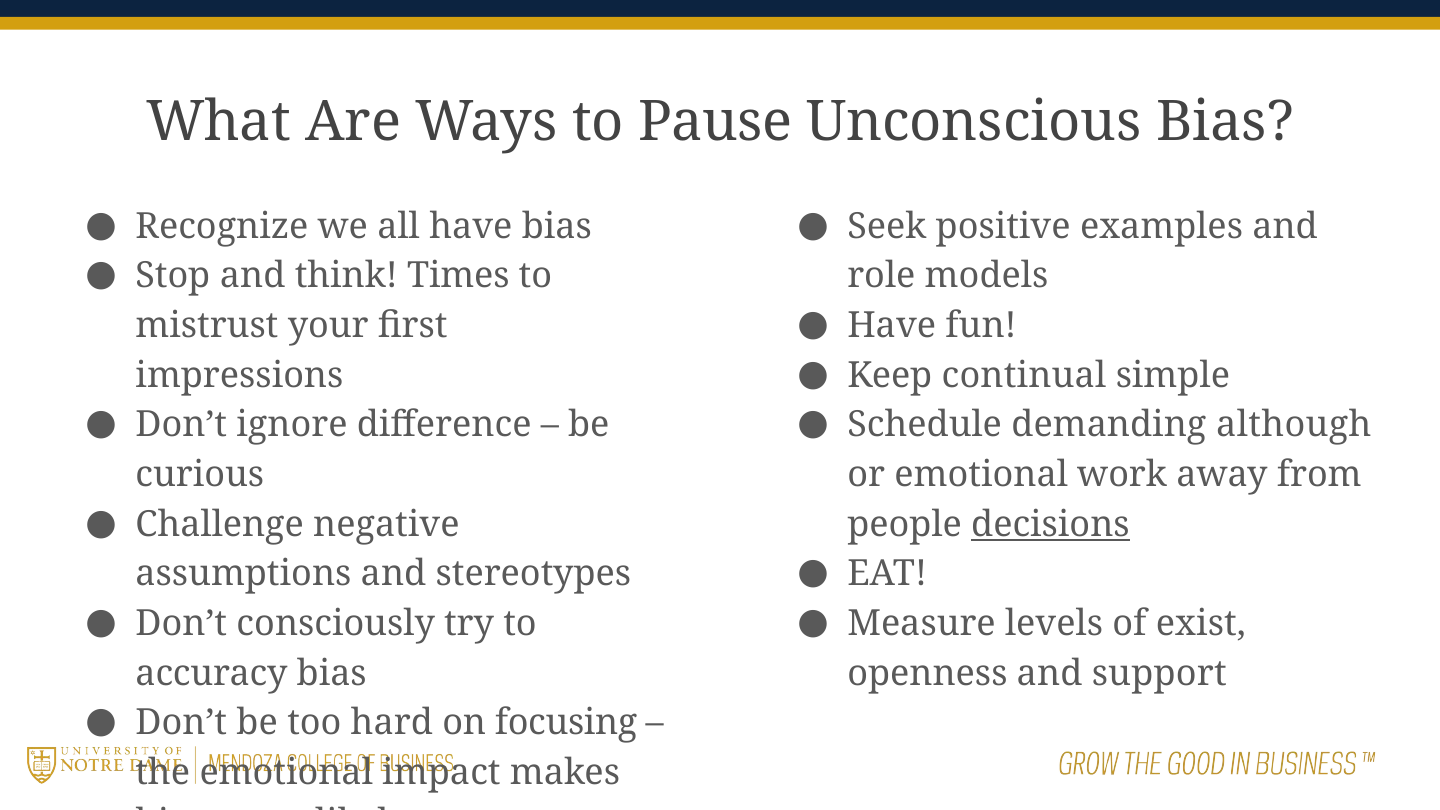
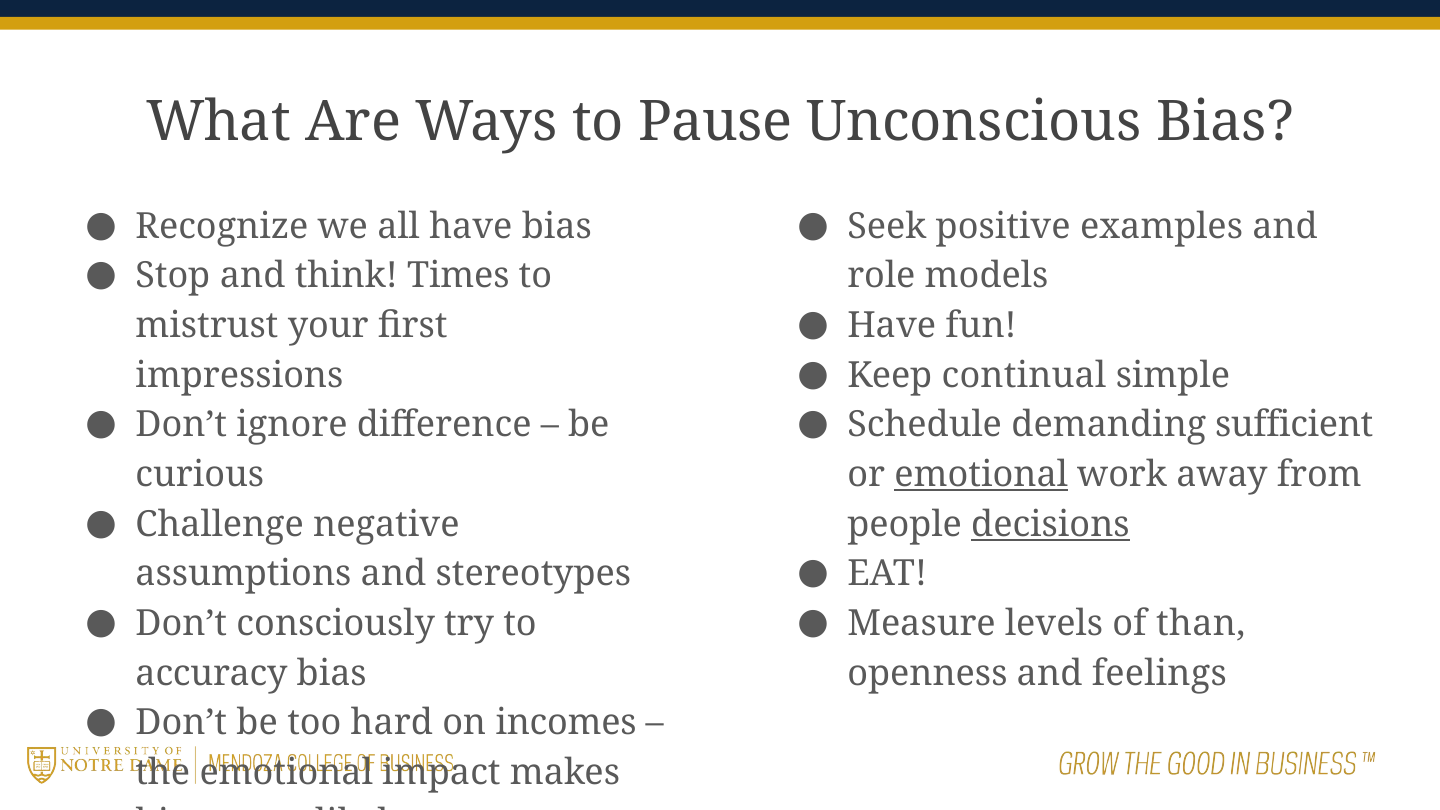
although: although -> sufficient
emotional at (981, 475) underline: none -> present
exist: exist -> than
support: support -> feelings
focusing: focusing -> incomes
